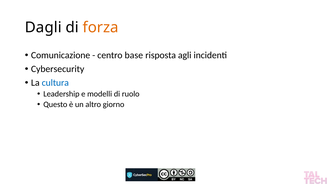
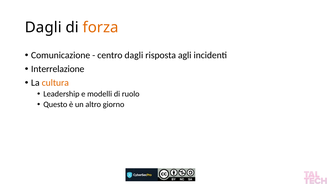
centro base: base -> dagli
Cybersecurity: Cybersecurity -> Interrelazione
cultura colour: blue -> orange
